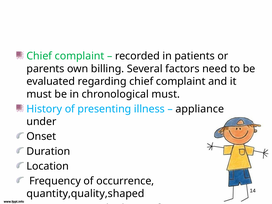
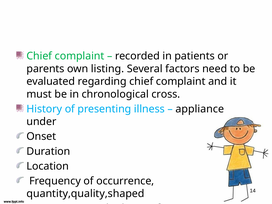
billing: billing -> listing
chronological must: must -> cross
